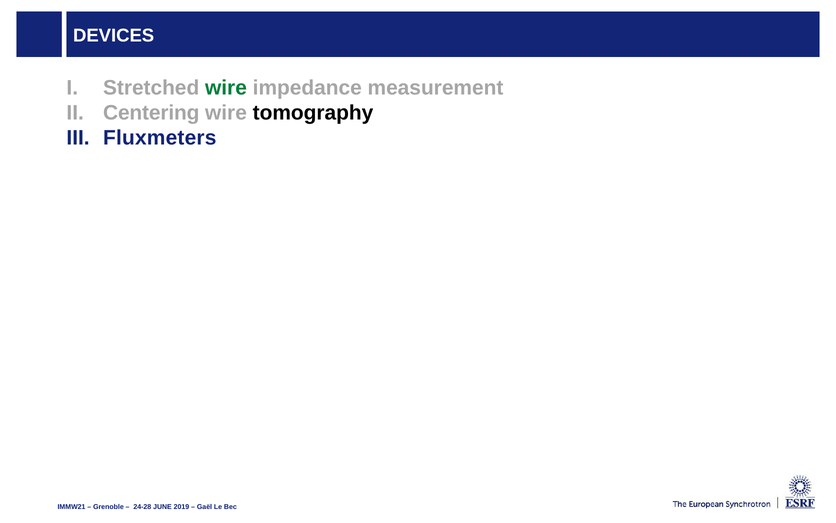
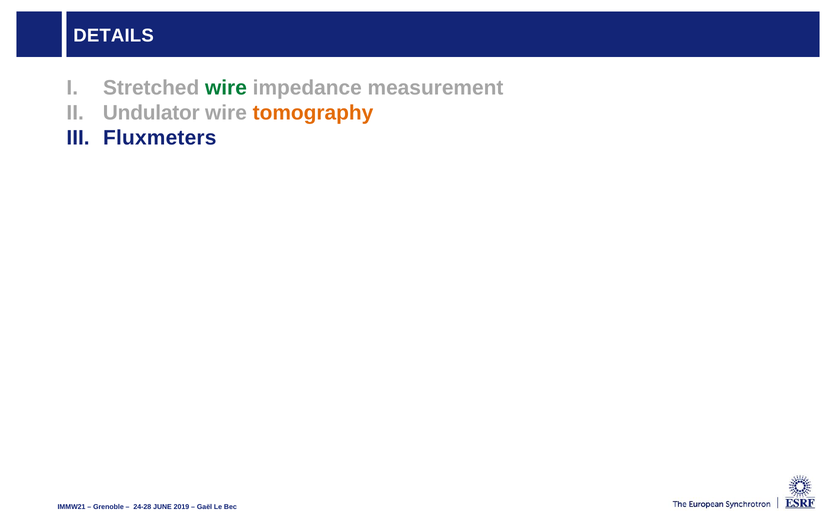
DEVICES: DEVICES -> DETAILS
Centering: Centering -> Undulator
tomography colour: black -> orange
